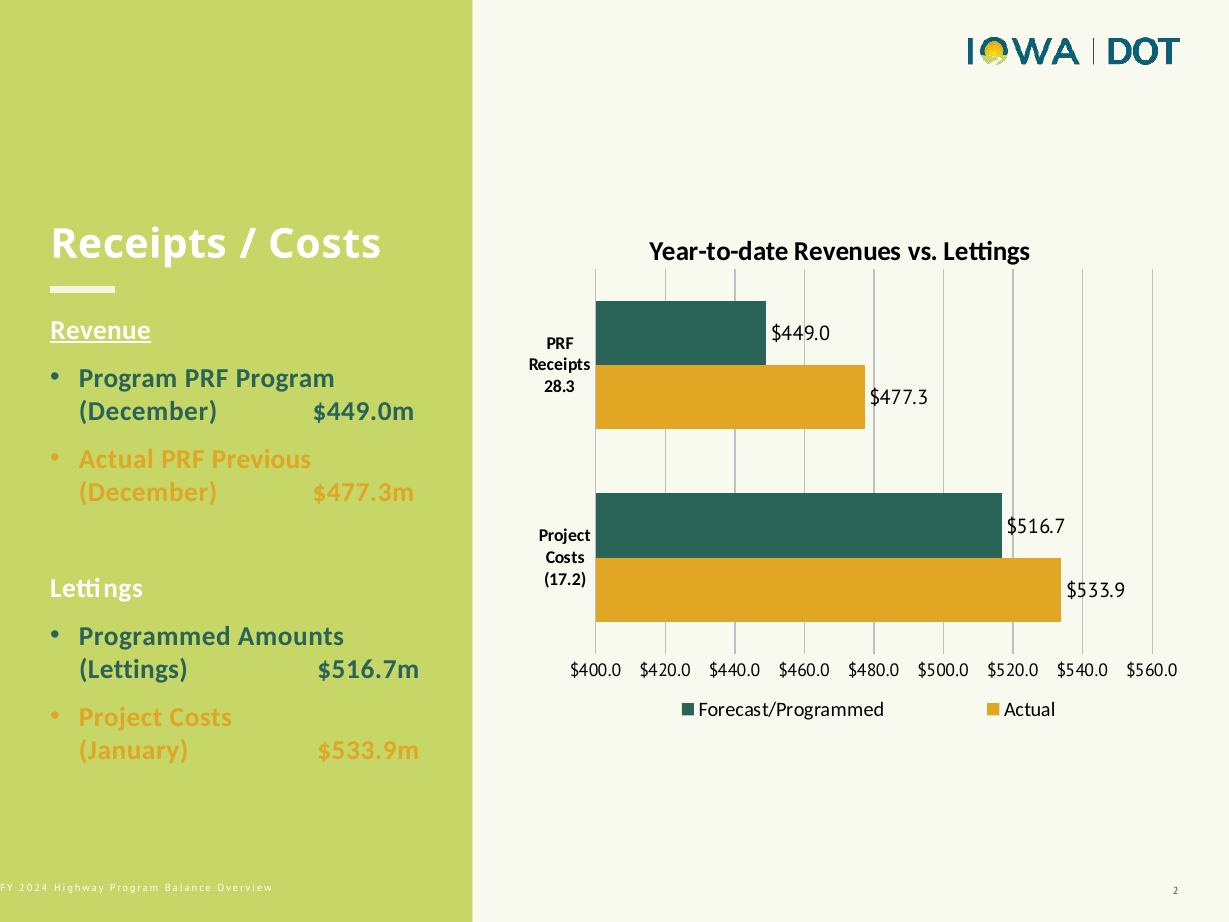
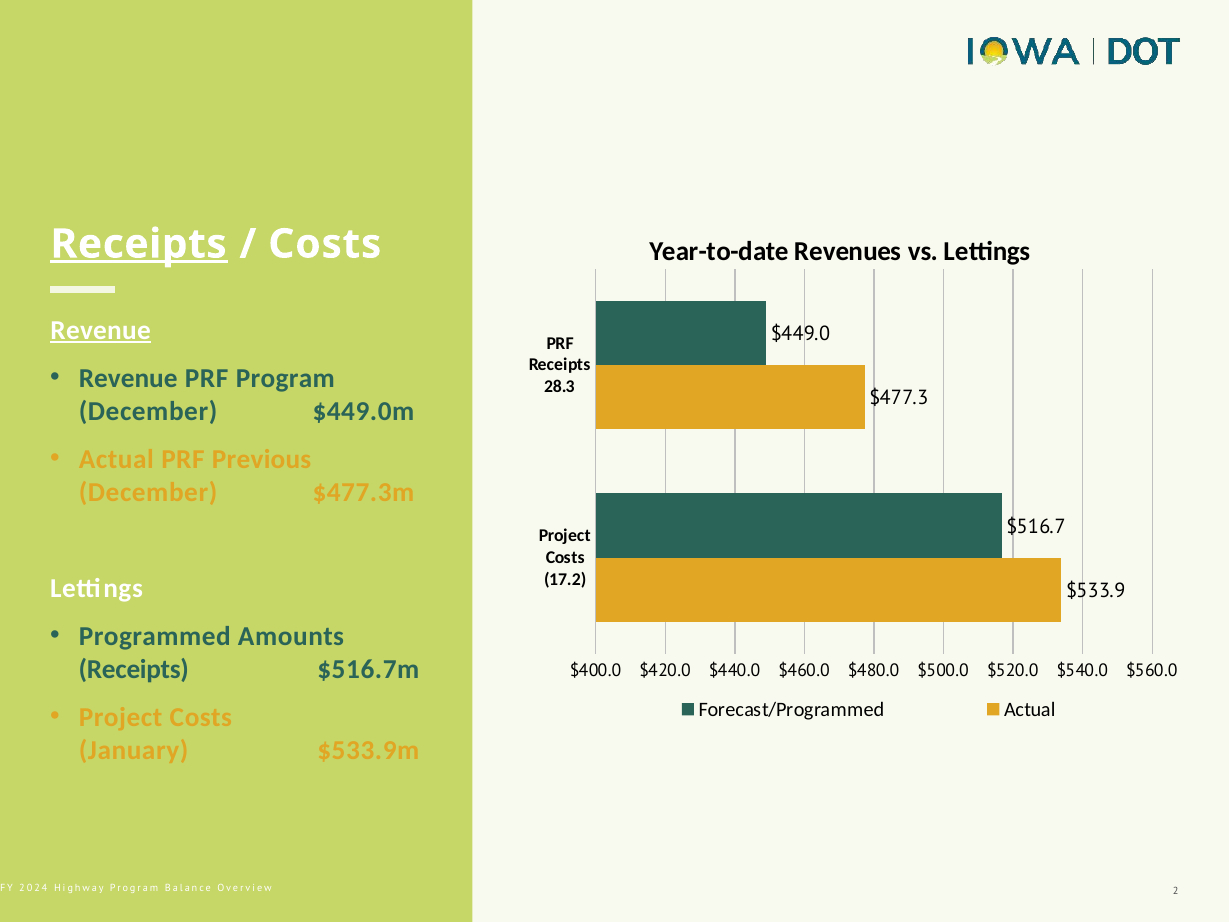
Receipts at (139, 244) underline: none -> present
Program at (128, 378): Program -> Revenue
Lettings at (134, 669): Lettings -> Receipts
